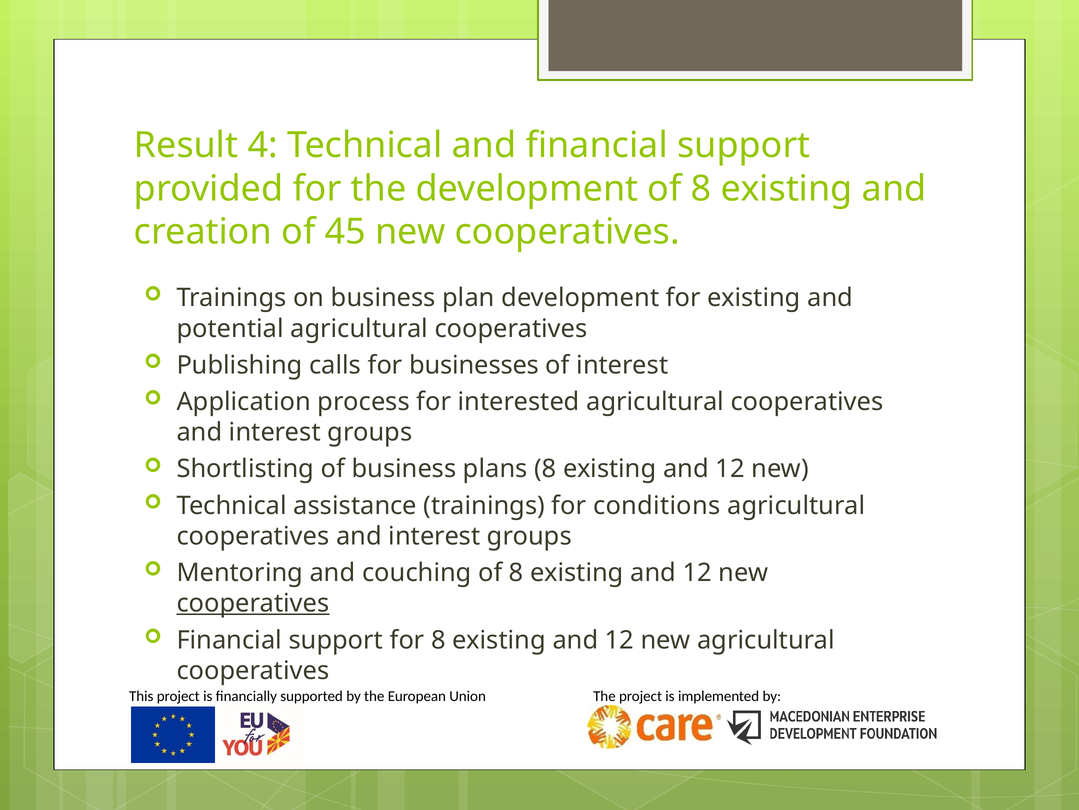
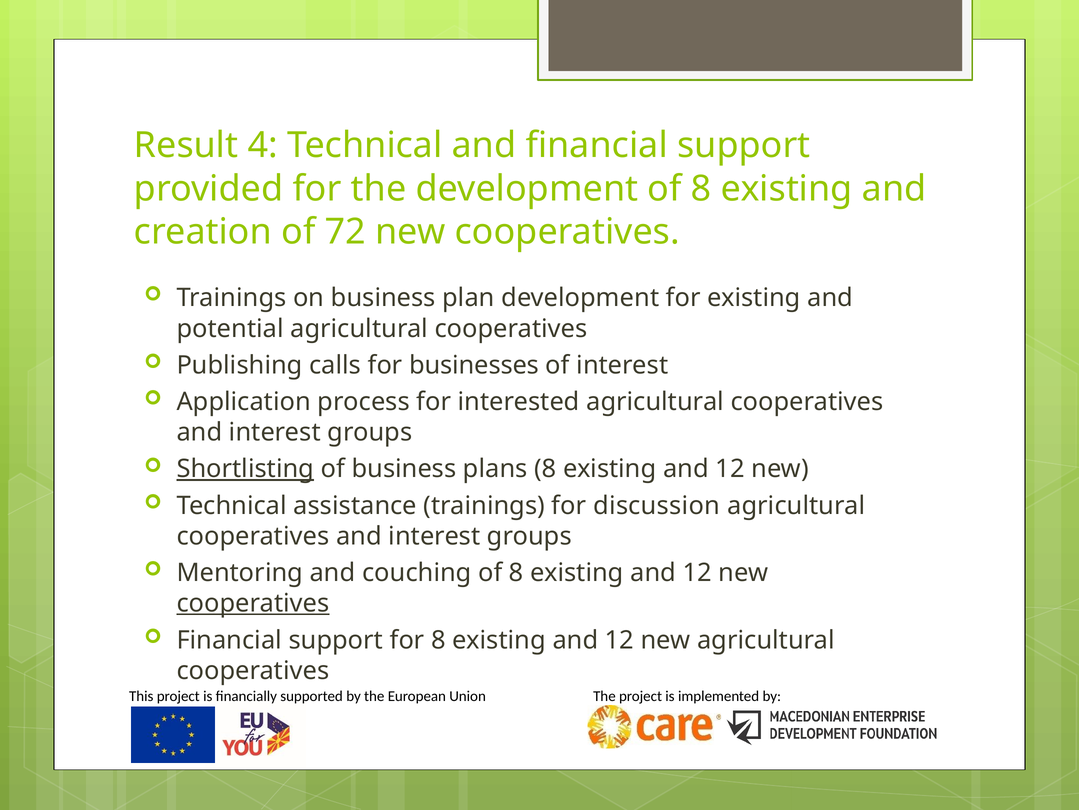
45: 45 -> 72
Shortlisting underline: none -> present
conditions: conditions -> discussion
